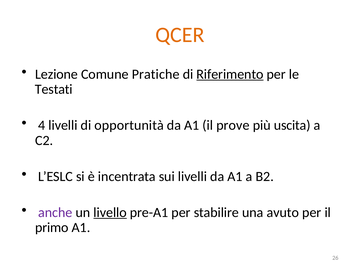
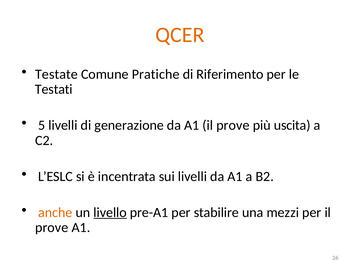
Lezione: Lezione -> Testate
Riferimento underline: present -> none
4: 4 -> 5
opportunità: opportunità -> generazione
anche colour: purple -> orange
avuto: avuto -> mezzi
primo at (52, 228): primo -> prove
